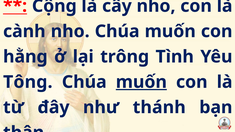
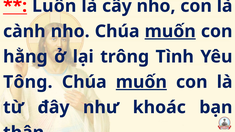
Cộng: Cộng -> Luôn
muốn at (170, 31) underline: none -> present
thánh: thánh -> khoác
